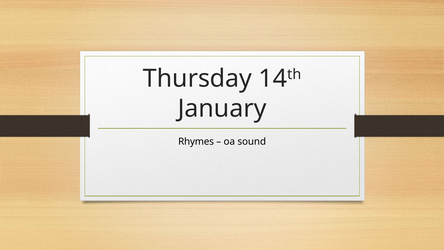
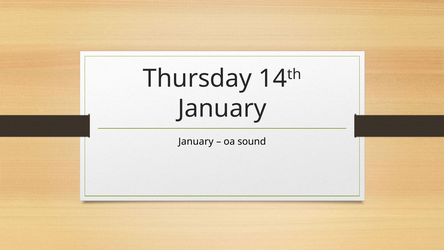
Rhymes at (196, 141): Rhymes -> January
